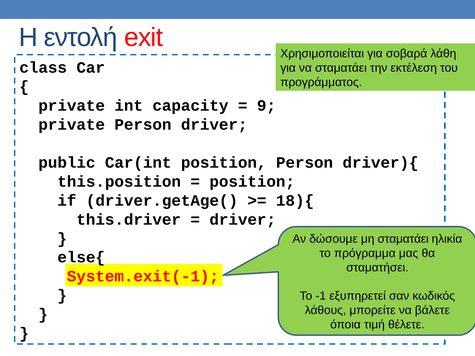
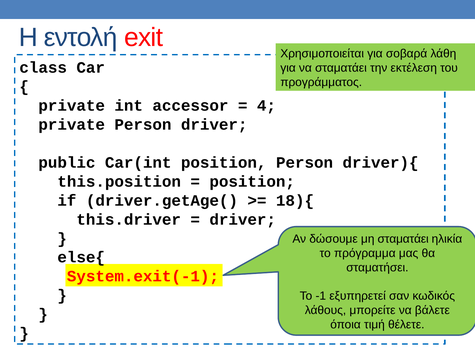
capacity: capacity -> accessor
9: 9 -> 4
